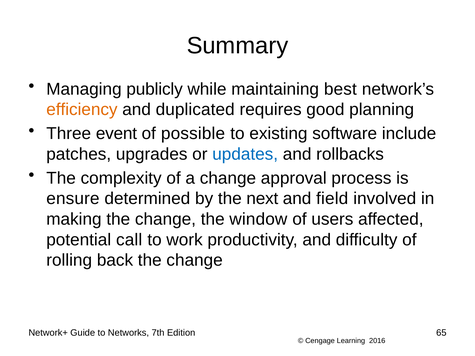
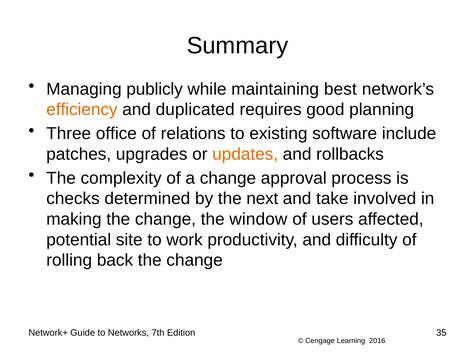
event: event -> office
possible: possible -> relations
updates colour: blue -> orange
ensure: ensure -> checks
field: field -> take
call: call -> site
65: 65 -> 35
